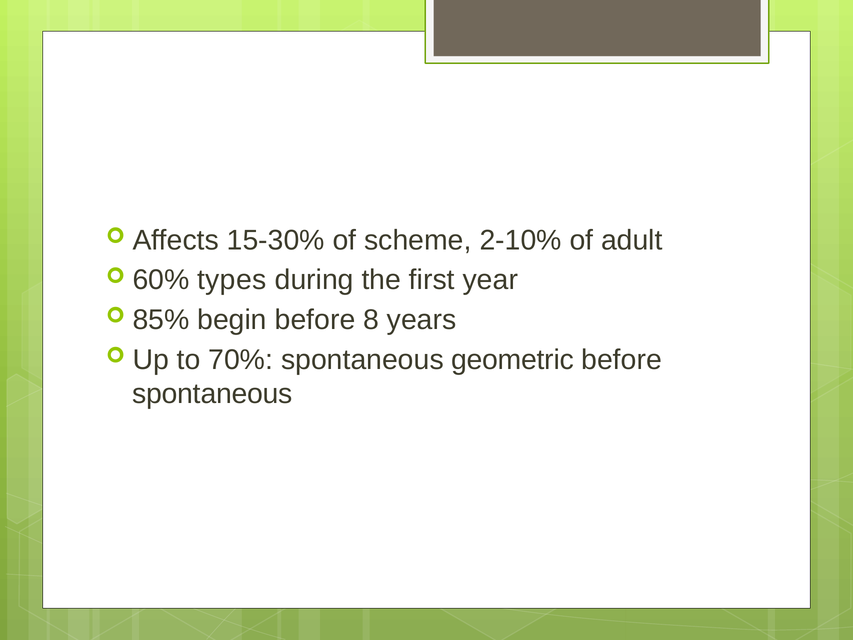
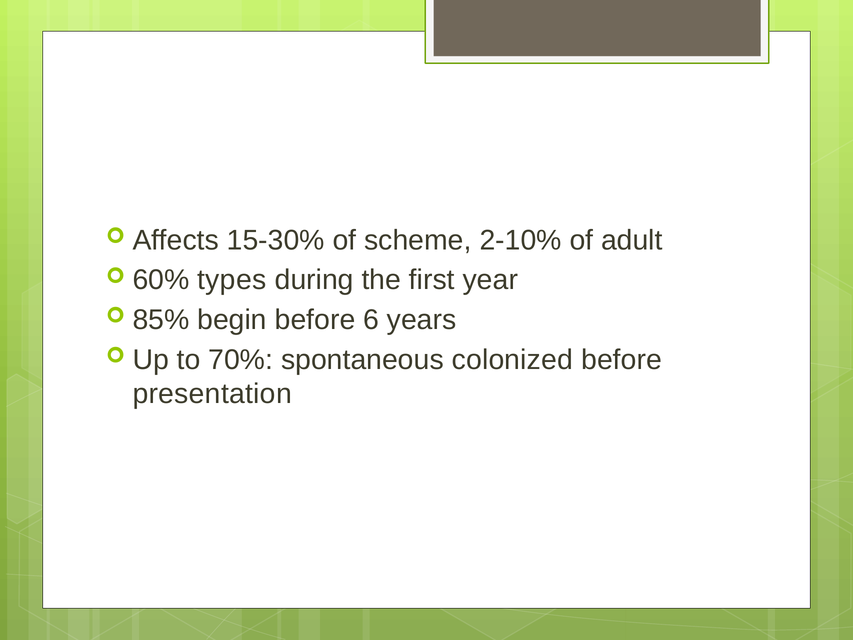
8: 8 -> 6
geometric: geometric -> colonized
spontaneous at (212, 394): spontaneous -> presentation
